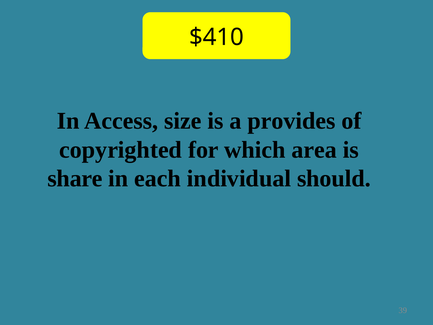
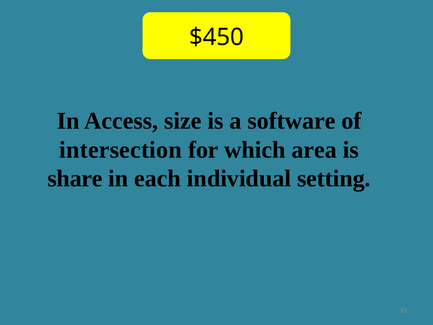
$410: $410 -> $450
provides: provides -> software
copyrighted: copyrighted -> intersection
should: should -> setting
